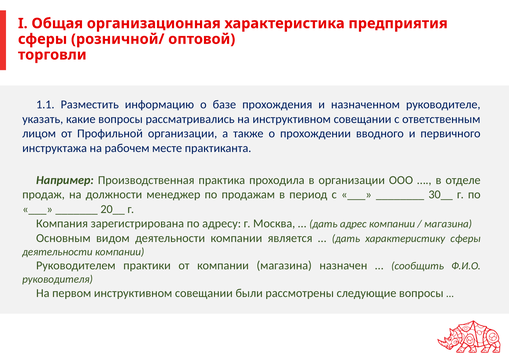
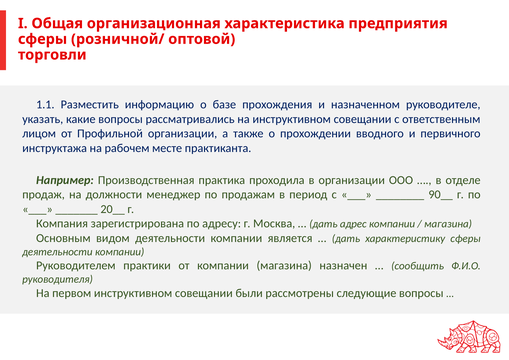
30__: 30__ -> 90__
